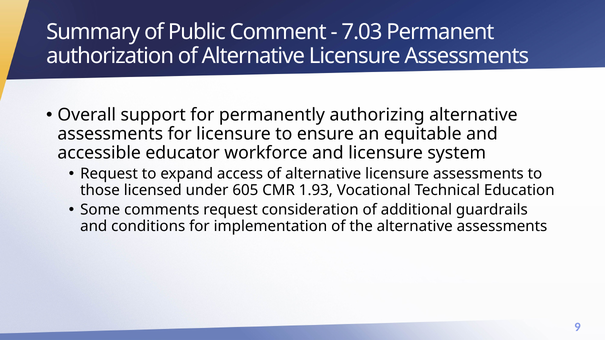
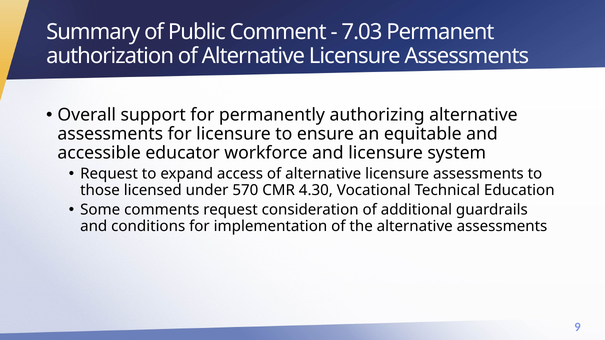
605: 605 -> 570
1.93: 1.93 -> 4.30
